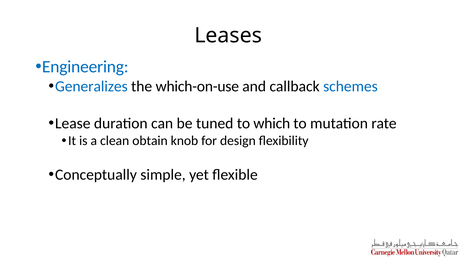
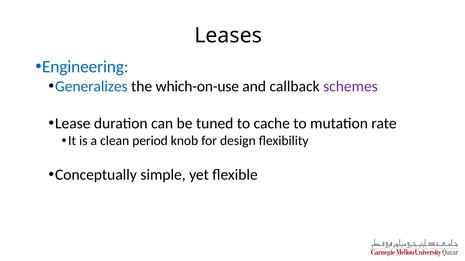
schemes colour: blue -> purple
which: which -> cache
obtain: obtain -> period
